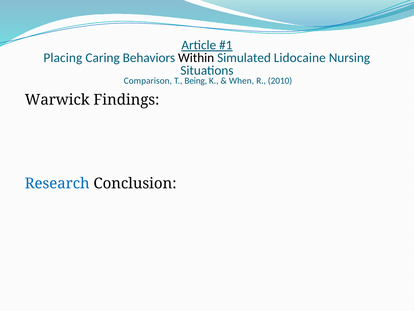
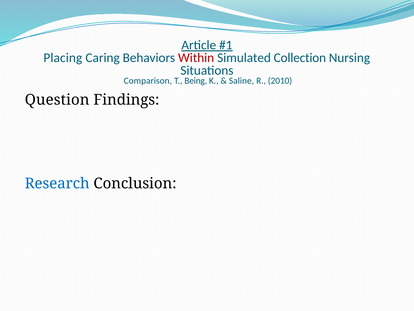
Within colour: black -> red
Lidocaine: Lidocaine -> Collection
When: When -> Saline
Warwick: Warwick -> Question
